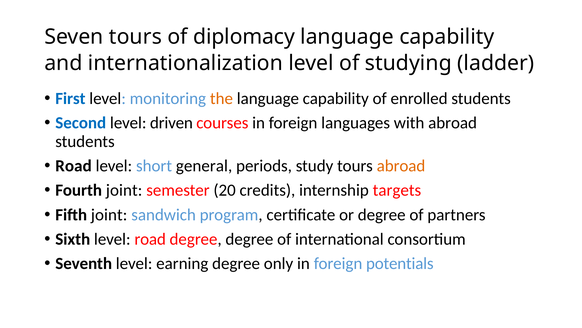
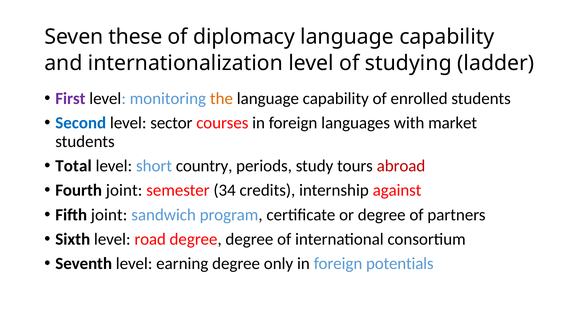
Seven tours: tours -> these
First colour: blue -> purple
driven: driven -> sector
with abroad: abroad -> market
Road at (74, 166): Road -> Total
general: general -> country
abroad at (401, 166) colour: orange -> red
20: 20 -> 34
targets: targets -> against
